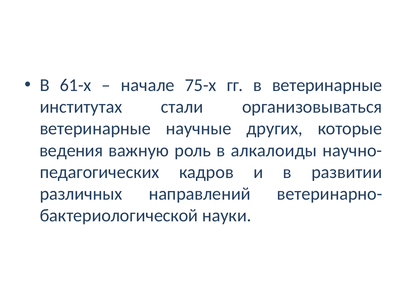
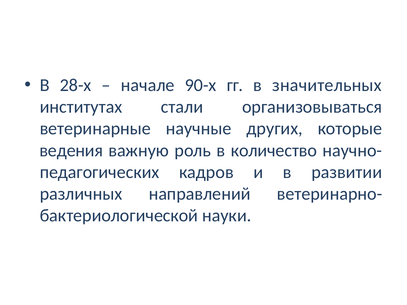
61-х: 61-х -> 28-х
75-х: 75-х -> 90-х
в ветеринарные: ветеринарные -> значительных
алкалоиды: алкалоиды -> количество
